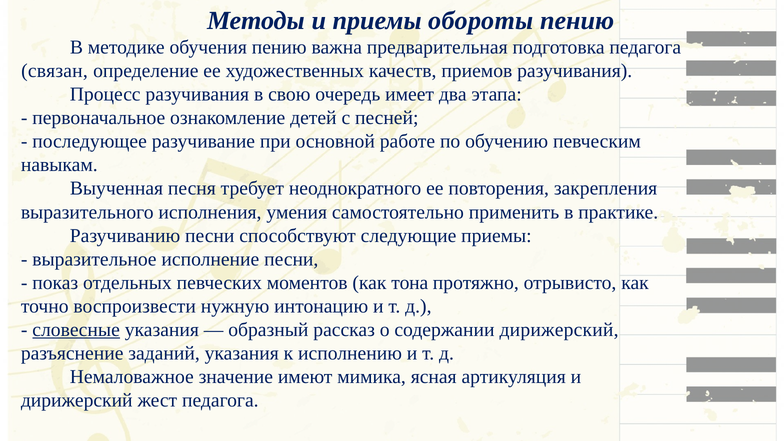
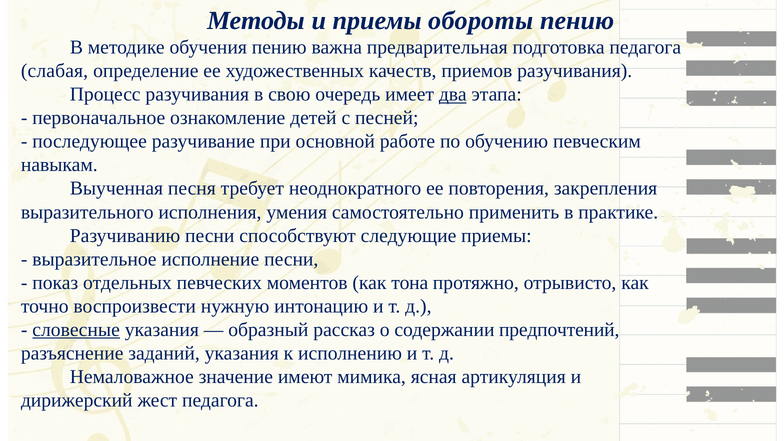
связан: связан -> слабая
два underline: none -> present
содержании дирижерский: дирижерский -> предпочтений
